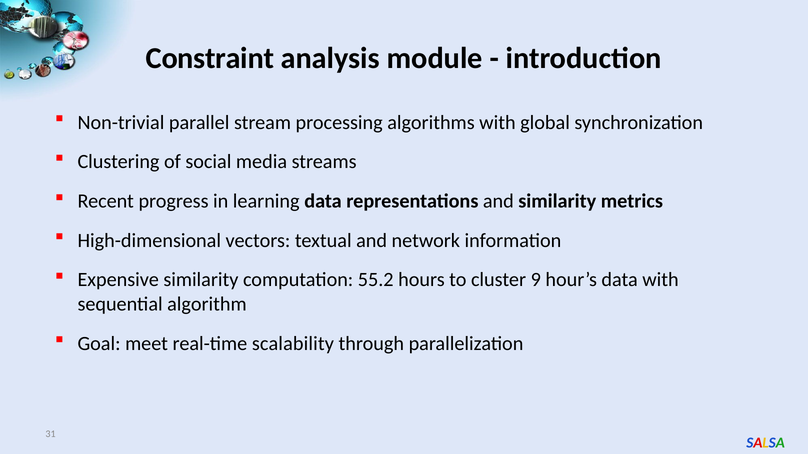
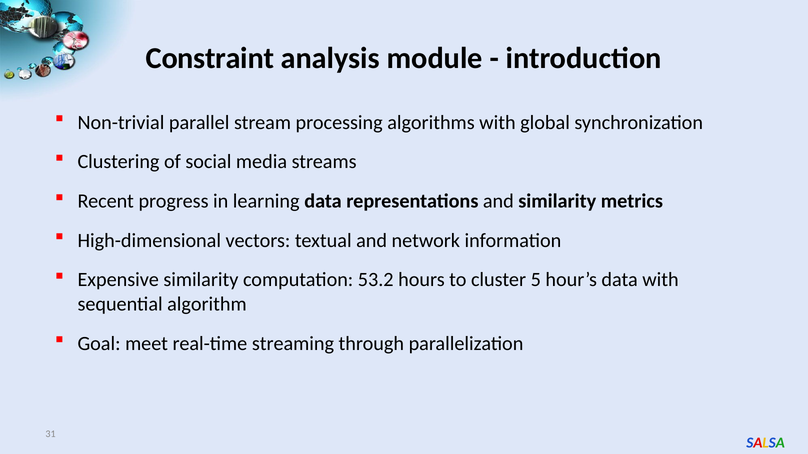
55.2: 55.2 -> 53.2
9: 9 -> 5
scalability: scalability -> streaming
